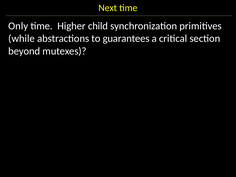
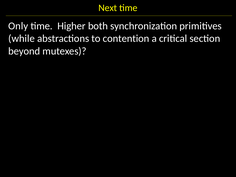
child: child -> both
guarantees: guarantees -> contention
